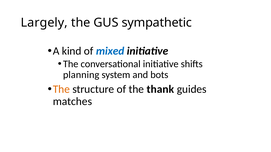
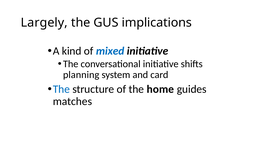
sympathetic: sympathetic -> implications
bots: bots -> card
The at (61, 89) colour: orange -> blue
thank: thank -> home
